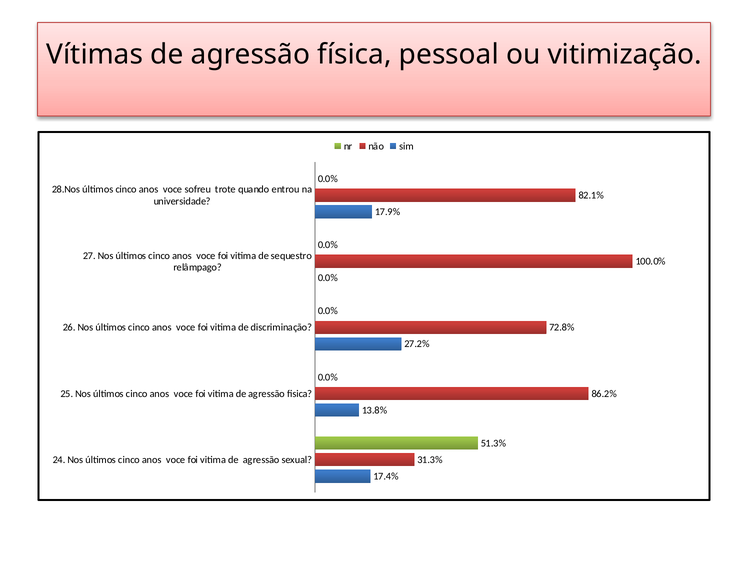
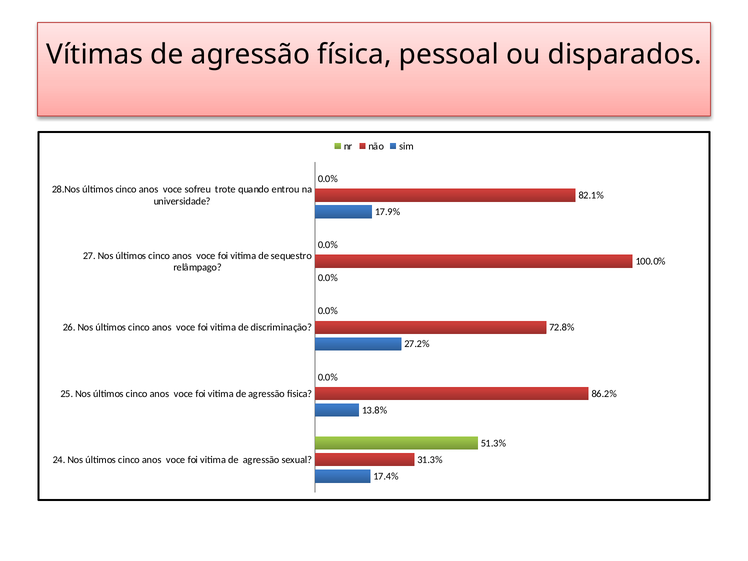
vitimização: vitimização -> disparados
